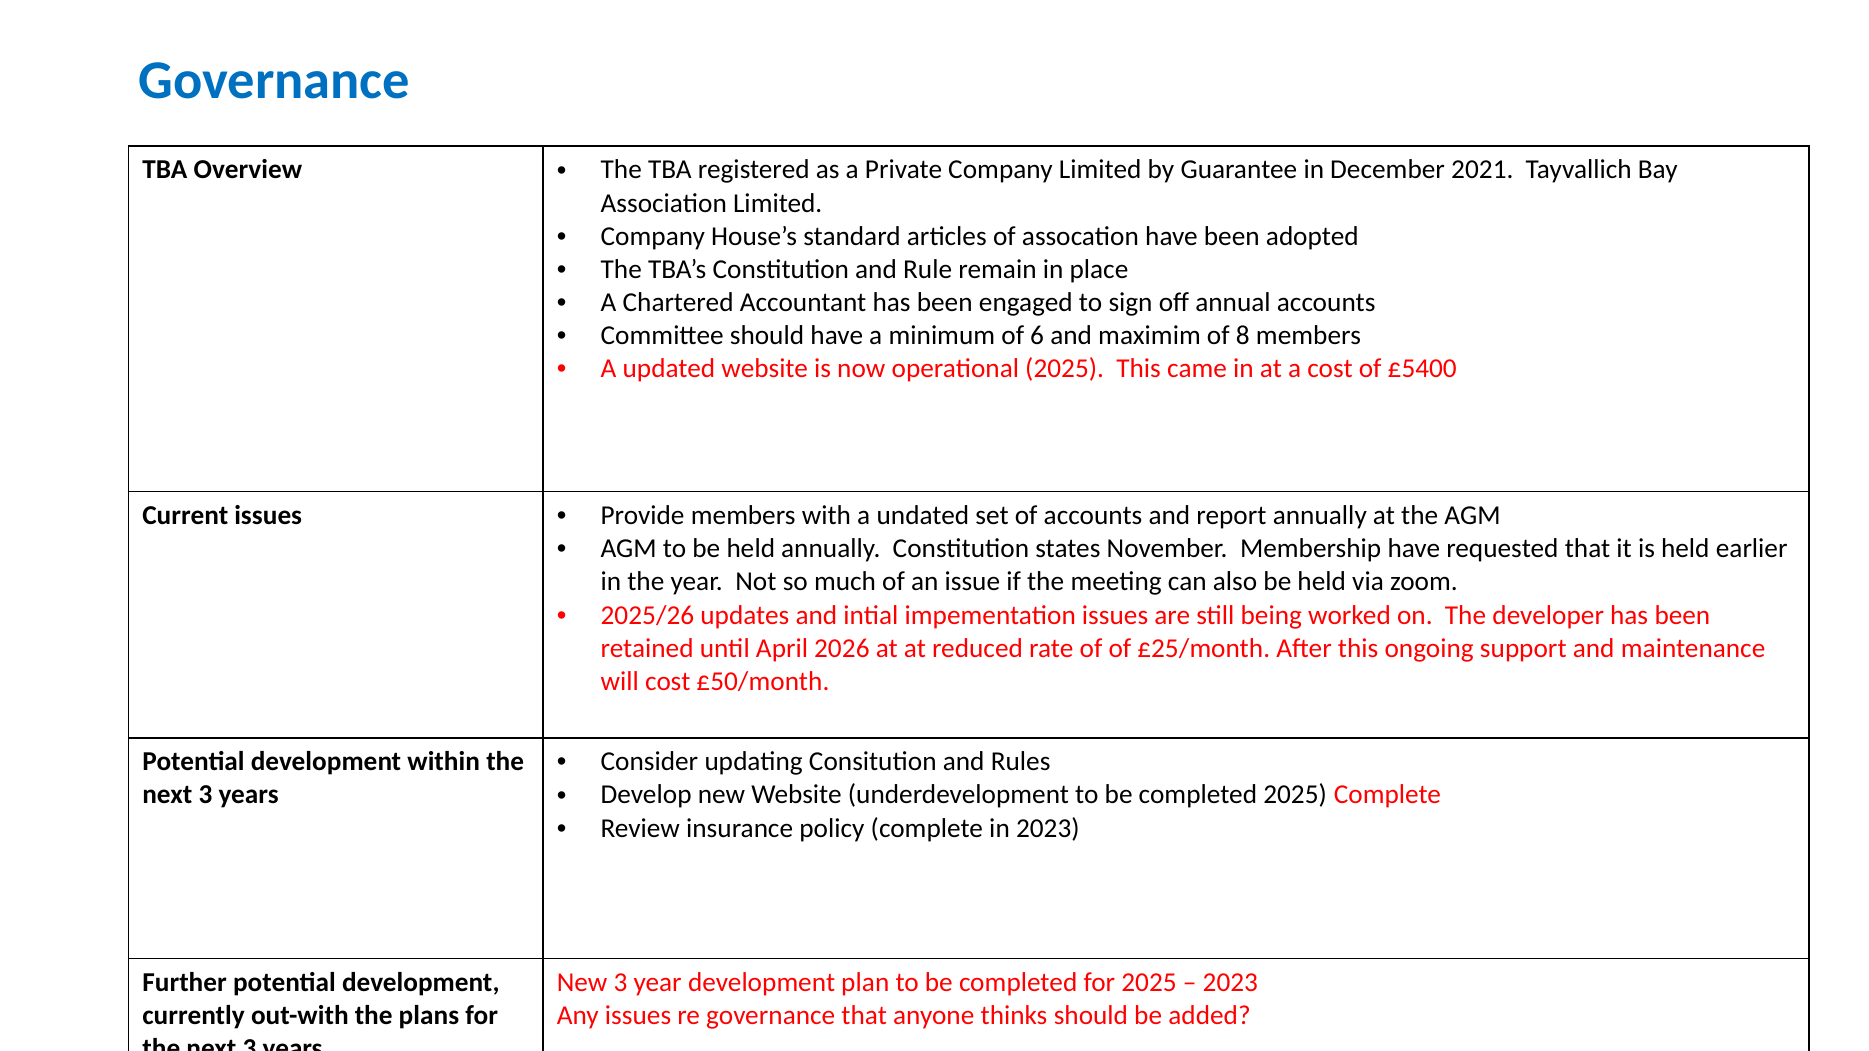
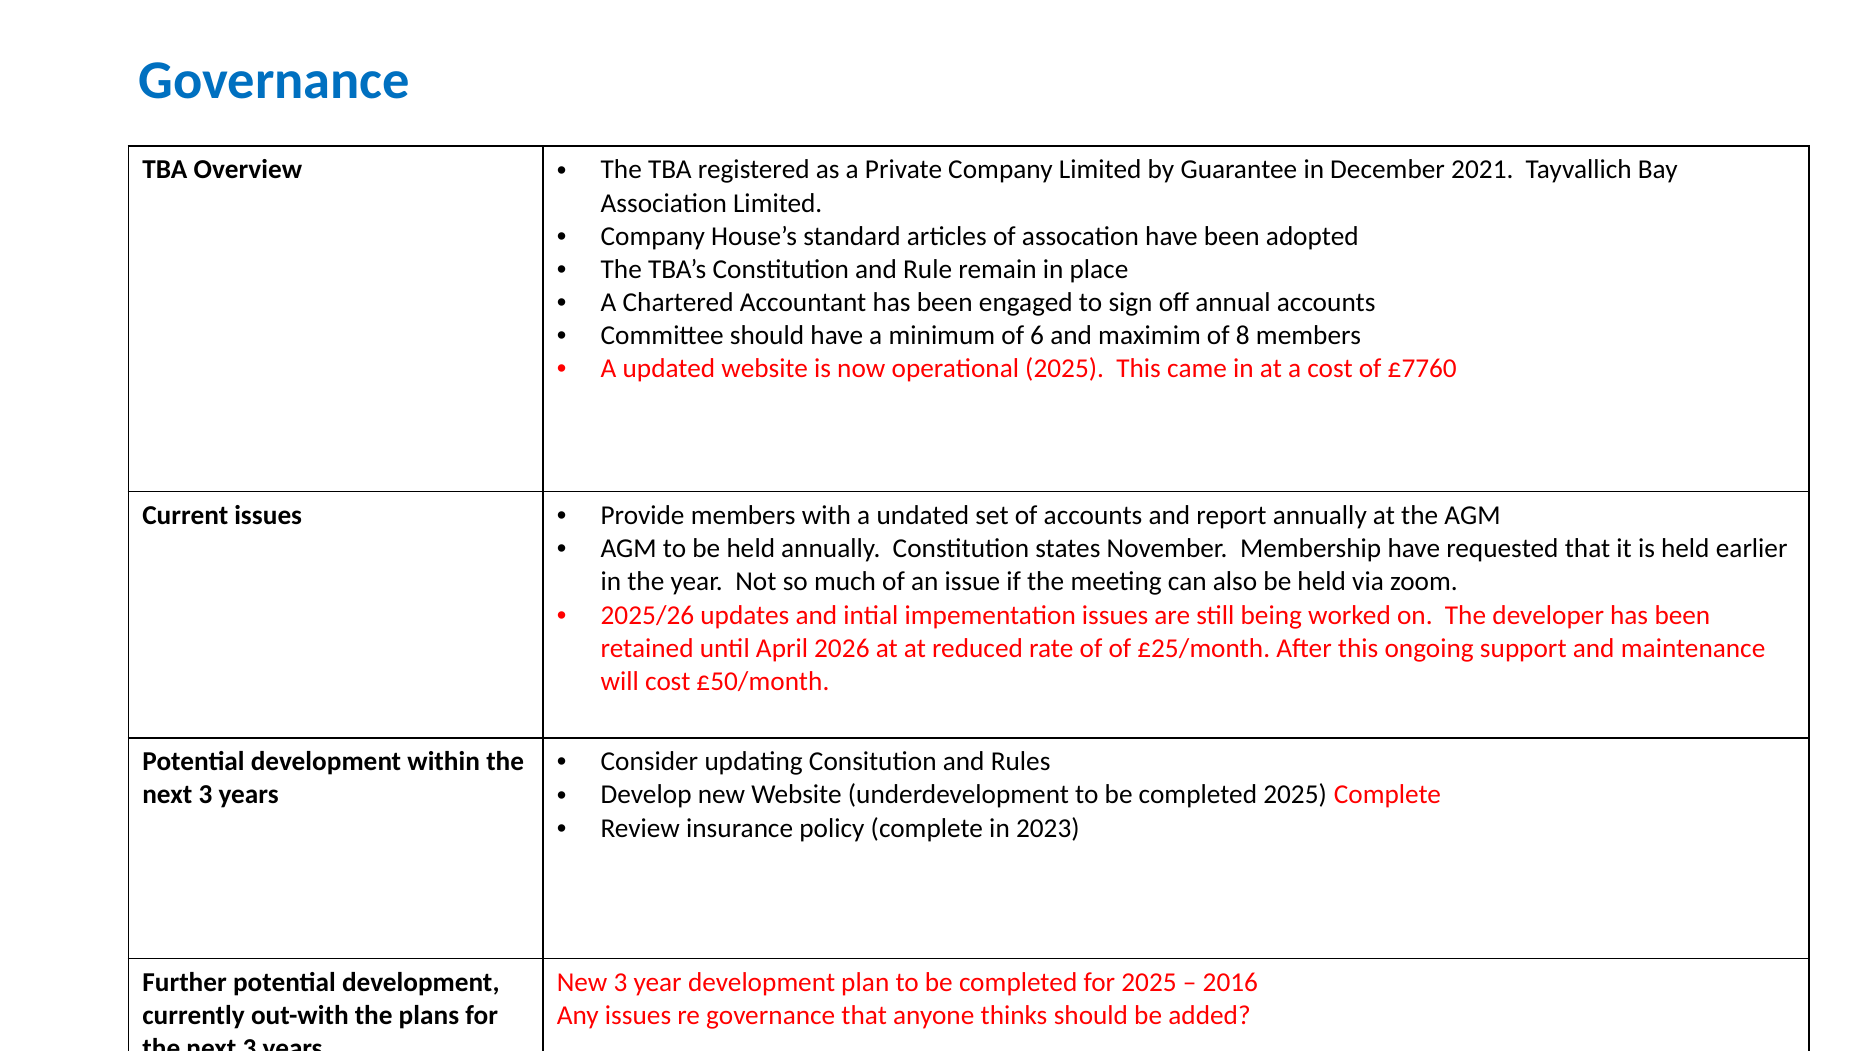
£5400: £5400 -> £7760
2023 at (1230, 983): 2023 -> 2016
